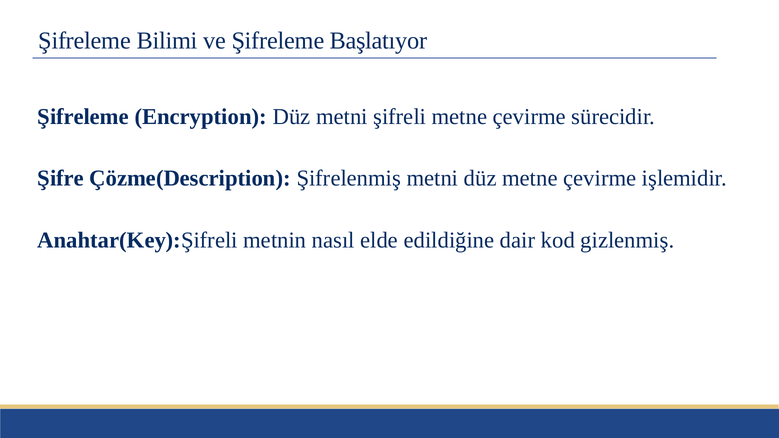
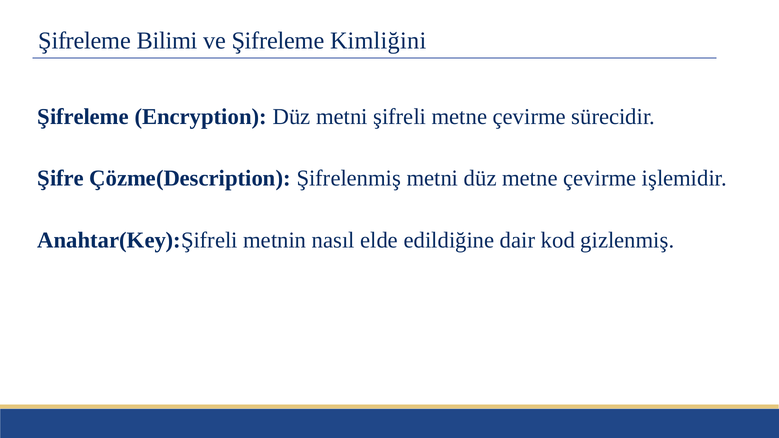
Başlatıyor: Başlatıyor -> Kimliğini
